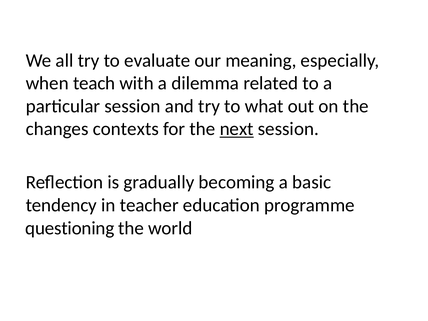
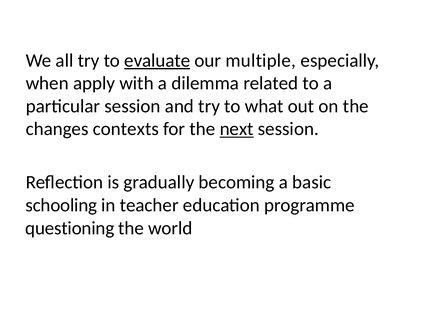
evaluate underline: none -> present
meaning: meaning -> multiple
teach: teach -> apply
tendency: tendency -> schooling
